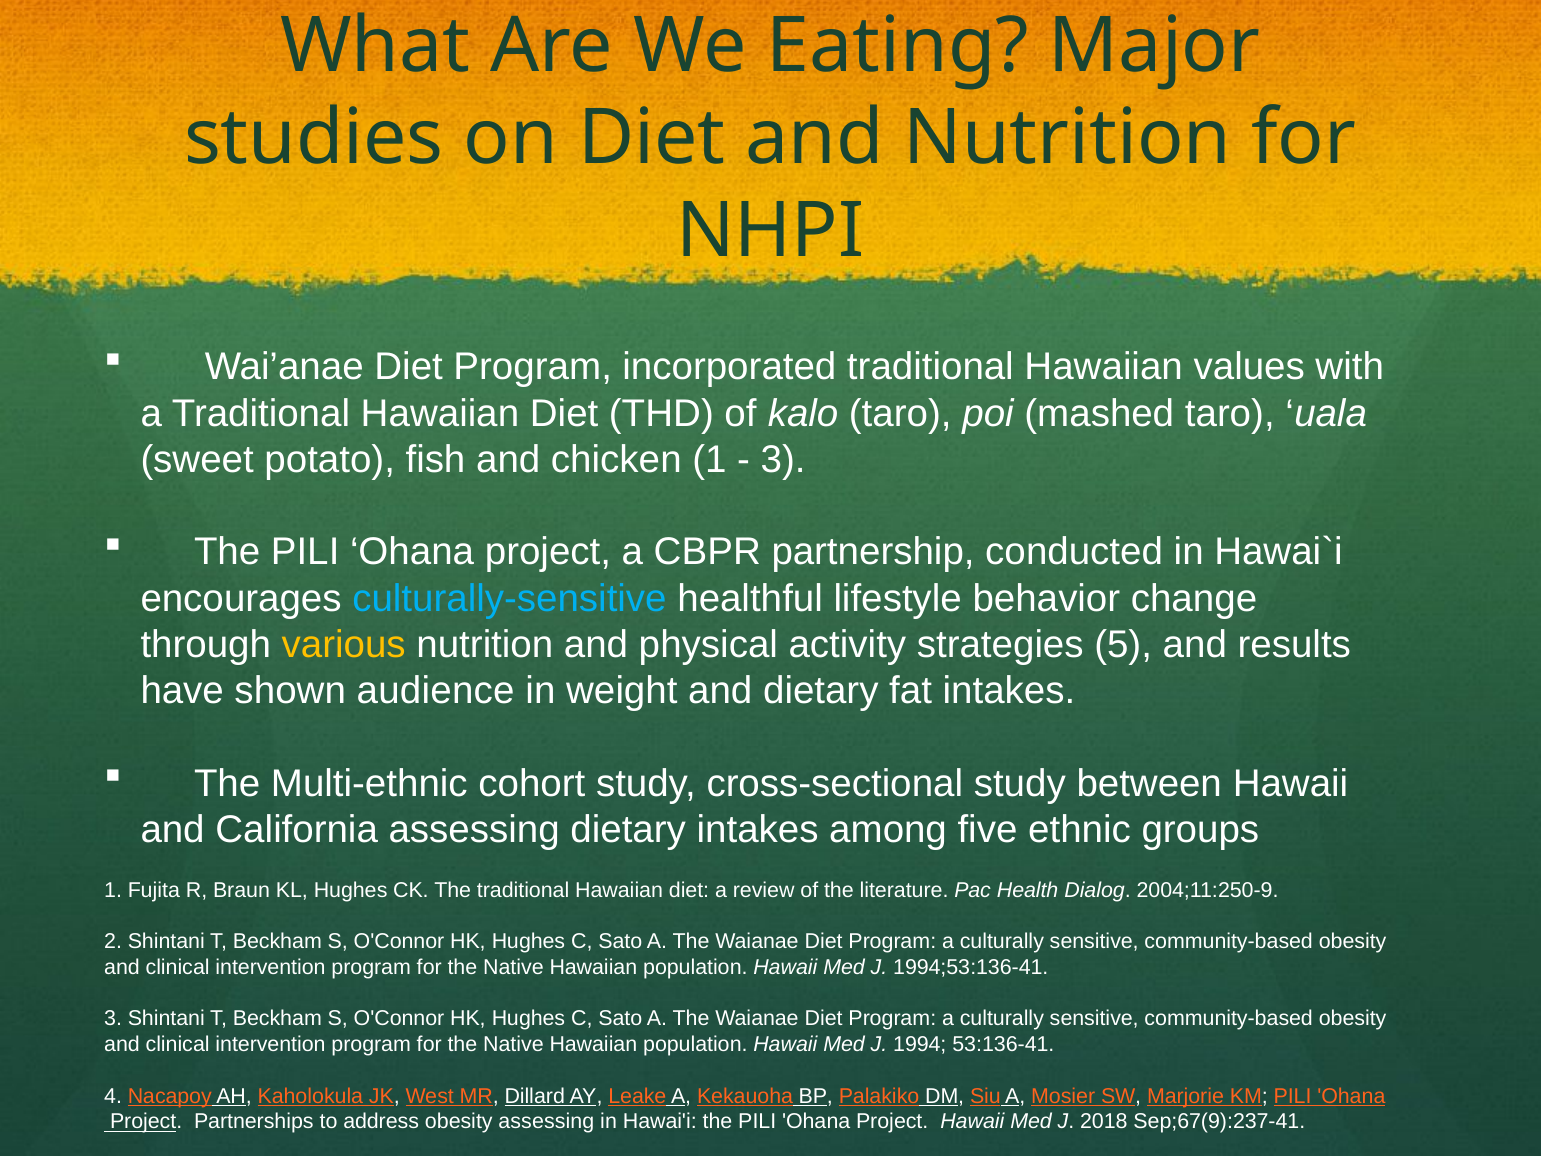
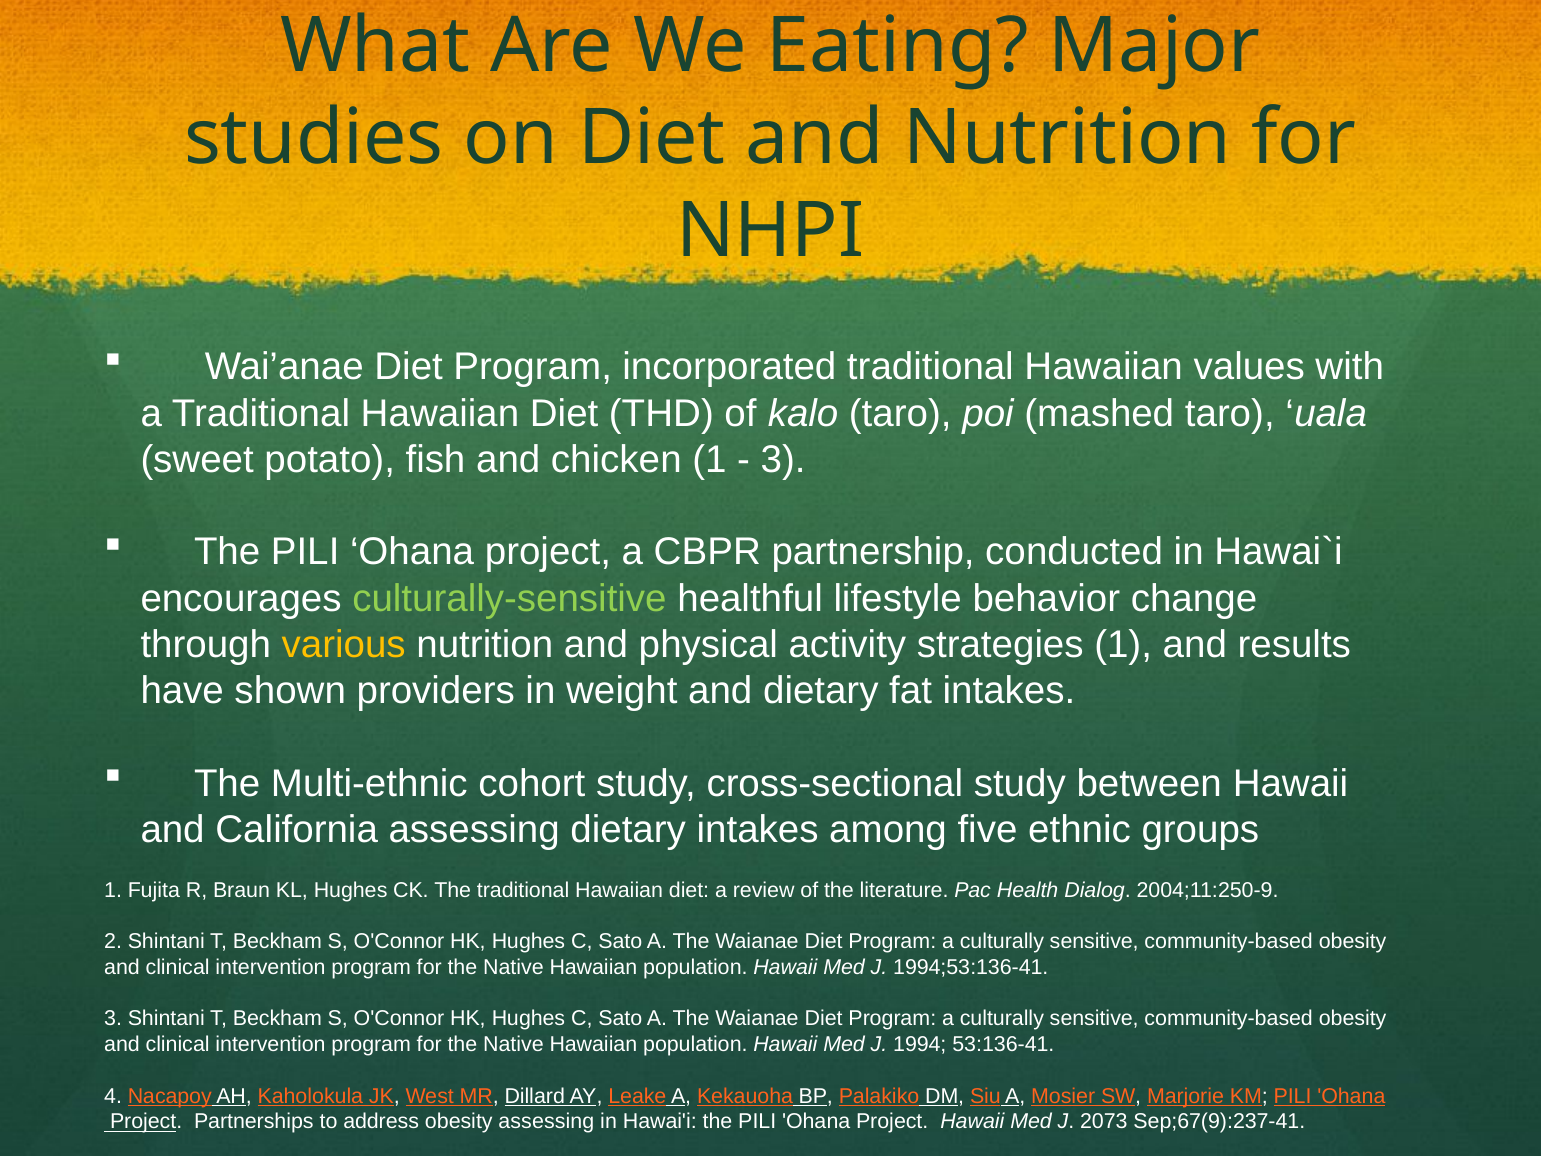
culturally-sensitive colour: light blue -> light green
strategies 5: 5 -> 1
audience: audience -> providers
2018: 2018 -> 2073
